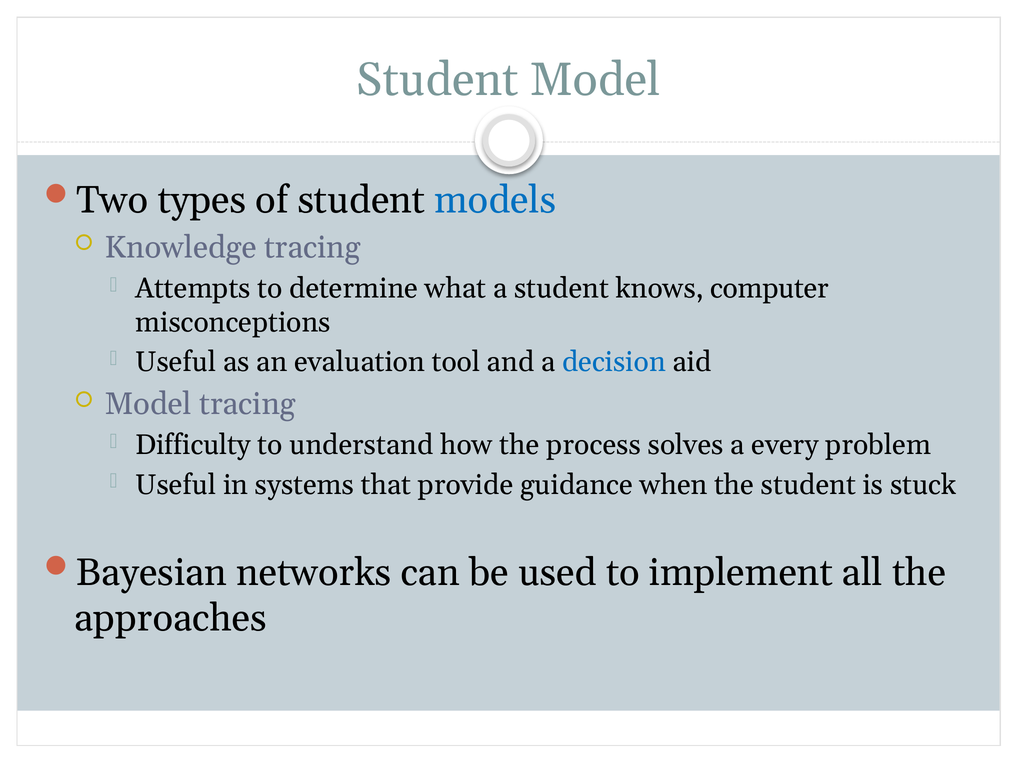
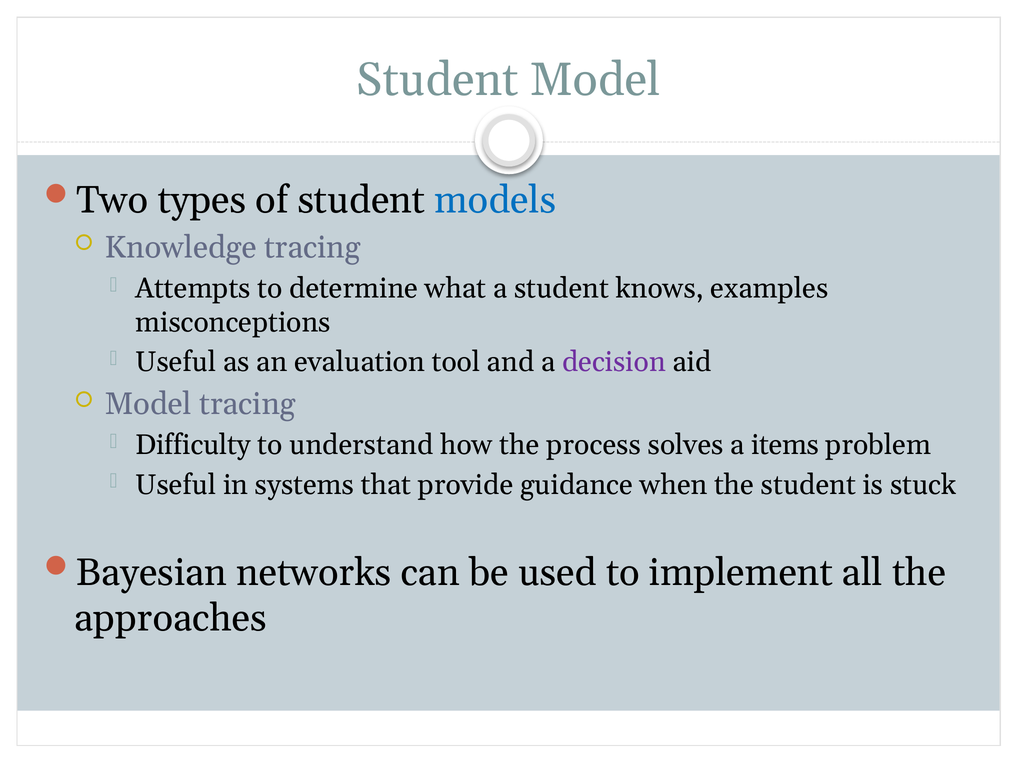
computer: computer -> examples
decision colour: blue -> purple
every: every -> items
